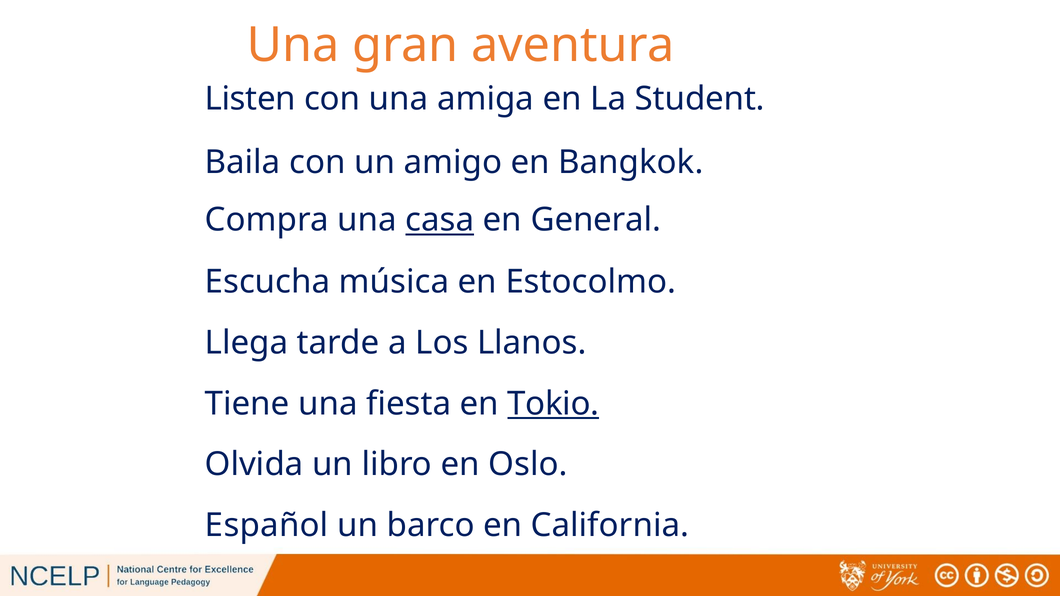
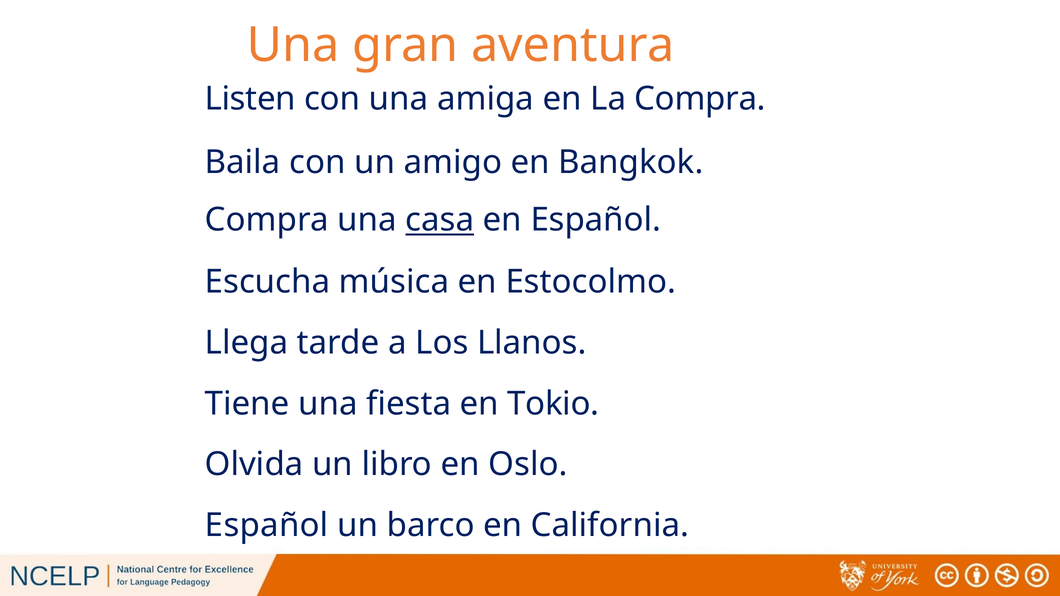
La Student: Student -> Compra
en General: General -> Español
Tokio underline: present -> none
